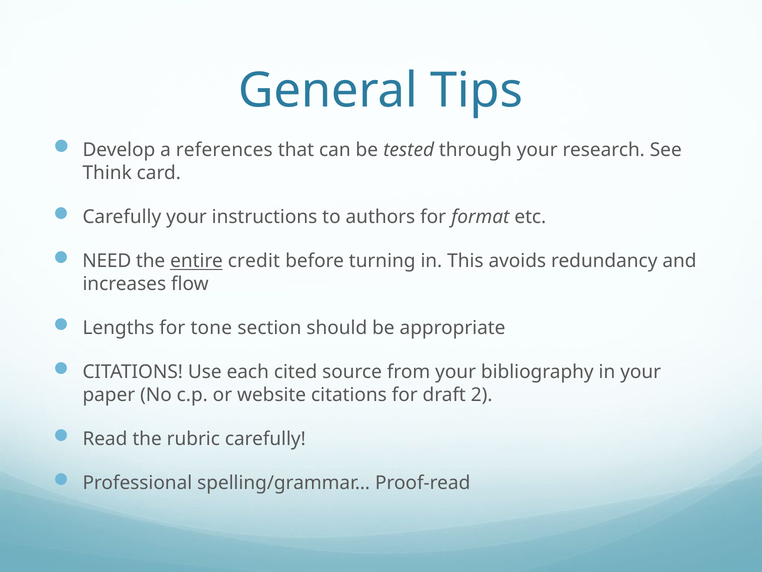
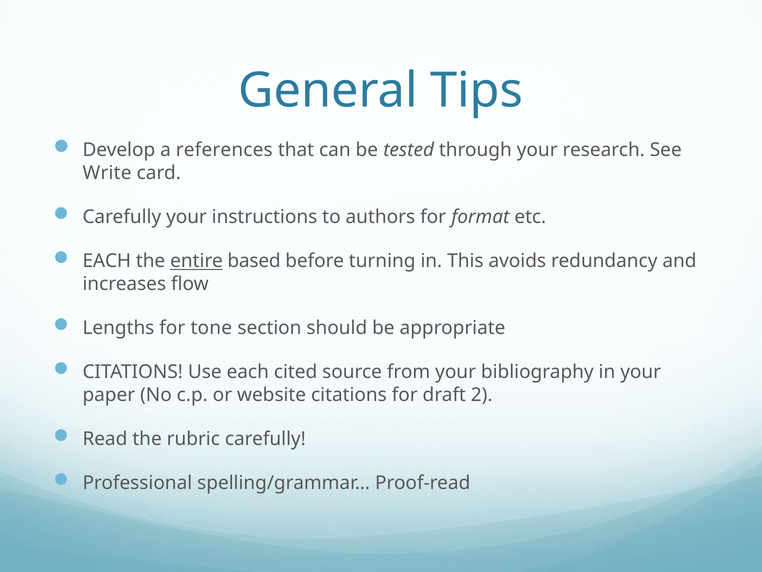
Think: Think -> Write
NEED at (107, 261): NEED -> EACH
credit: credit -> based
